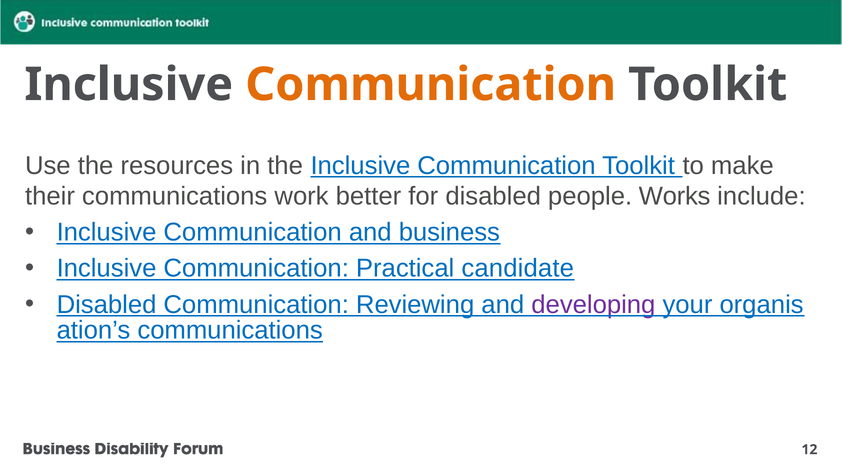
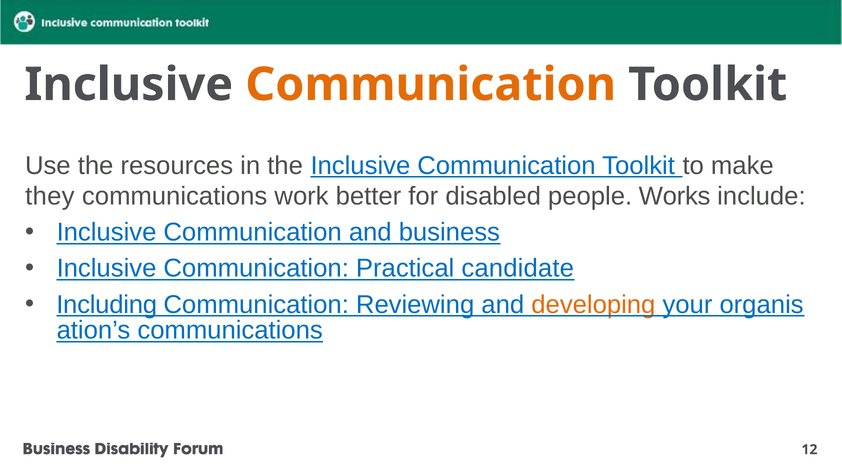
their: their -> they
Disabled at (107, 304): Disabled -> Including
developing colour: purple -> orange
